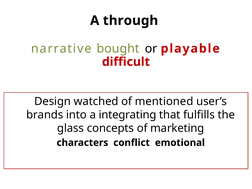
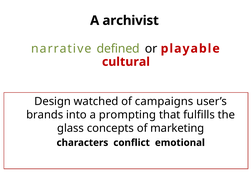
through: through -> archivist
bought: bought -> defined
difficult: difficult -> cultural
mentioned: mentioned -> campaigns
integrating: integrating -> prompting
